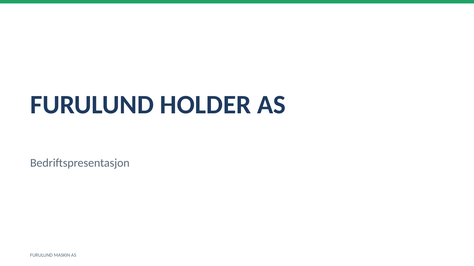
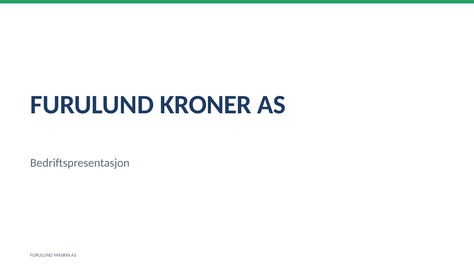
HOLDER: HOLDER -> KRONER
